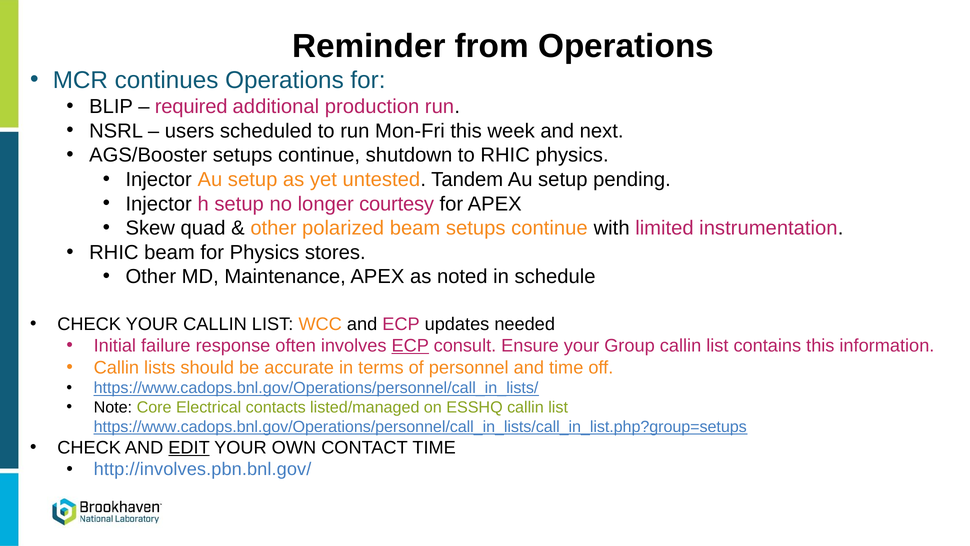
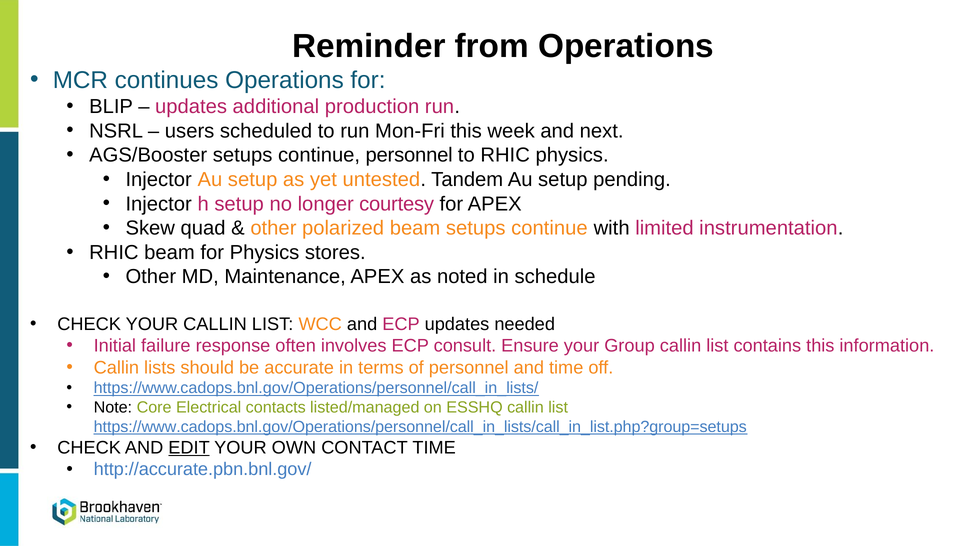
required at (191, 107): required -> updates
continue shutdown: shutdown -> personnel
ECP at (410, 346) underline: present -> none
http://involves.pbn.bnl.gov/: http://involves.pbn.bnl.gov/ -> http://accurate.pbn.bnl.gov/
